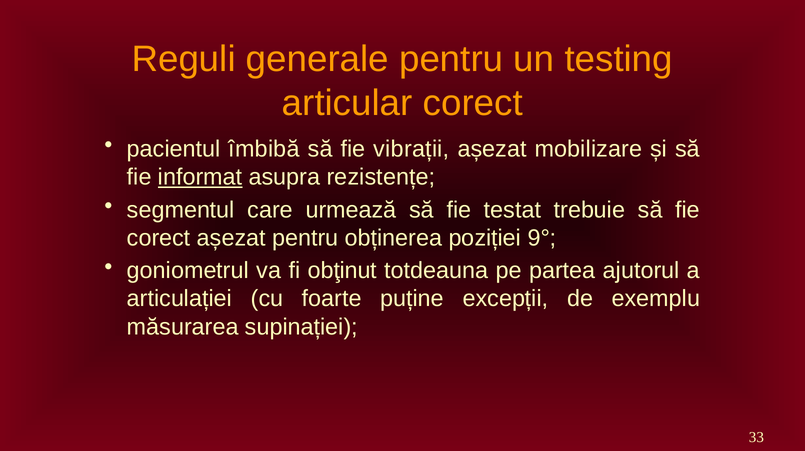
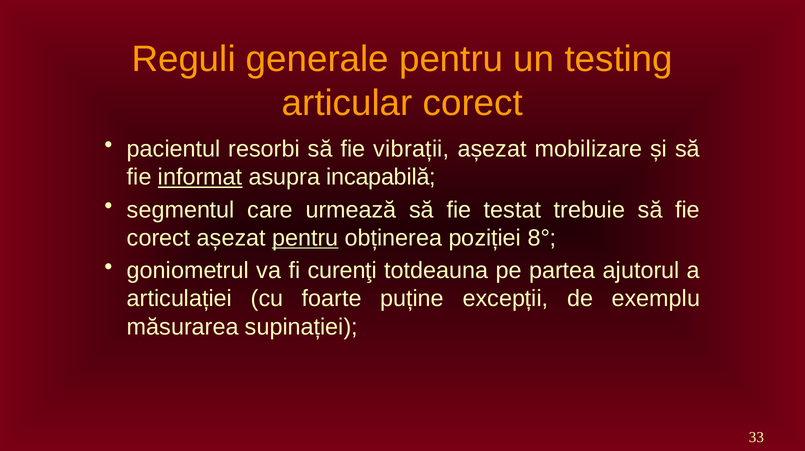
îmbibă: îmbibă -> resorbi
rezistențe: rezistențe -> incapabilă
pentru at (305, 238) underline: none -> present
9°: 9° -> 8°
obţinut: obţinut -> curenţi
